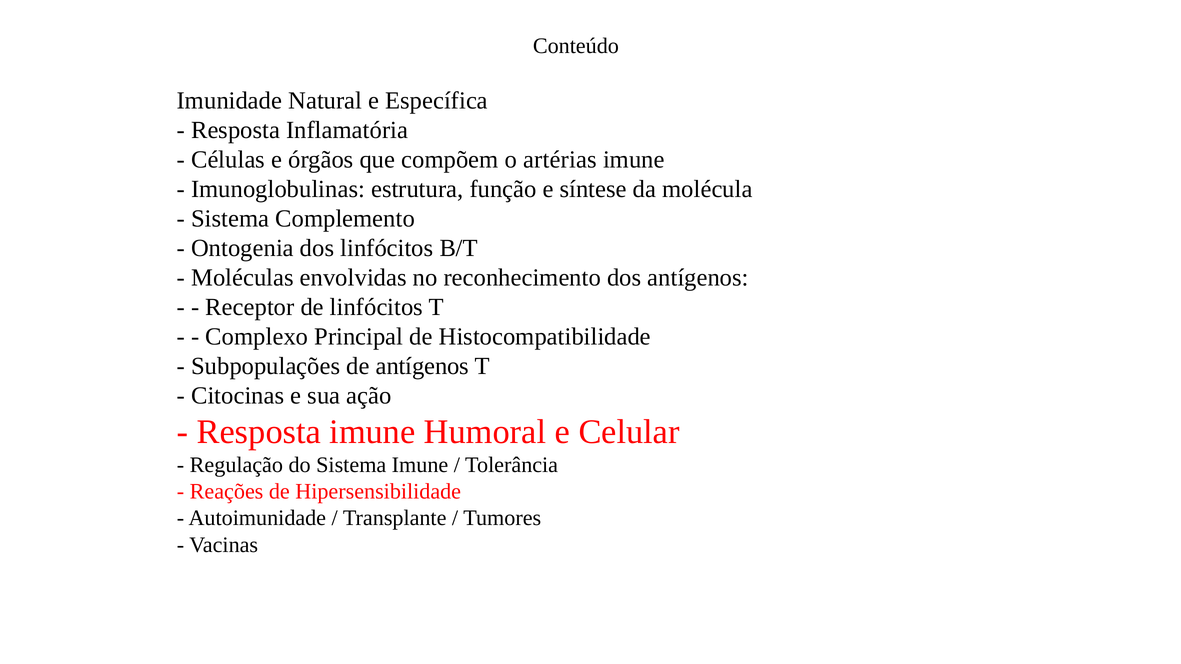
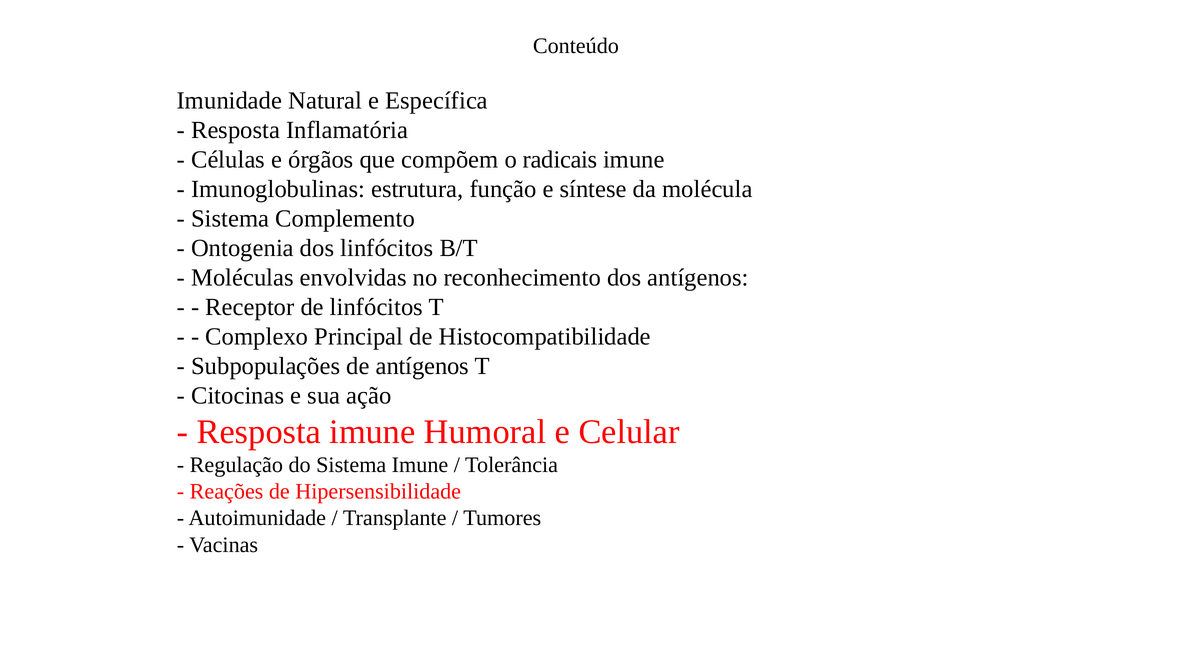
artérias: artérias -> radicais
